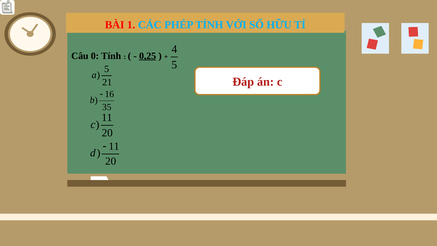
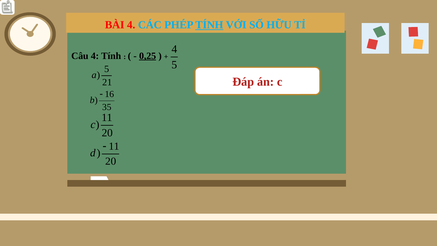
BÀI 1: 1 -> 4
TÍNH at (209, 25) underline: none -> present
Câu 0: 0 -> 4
